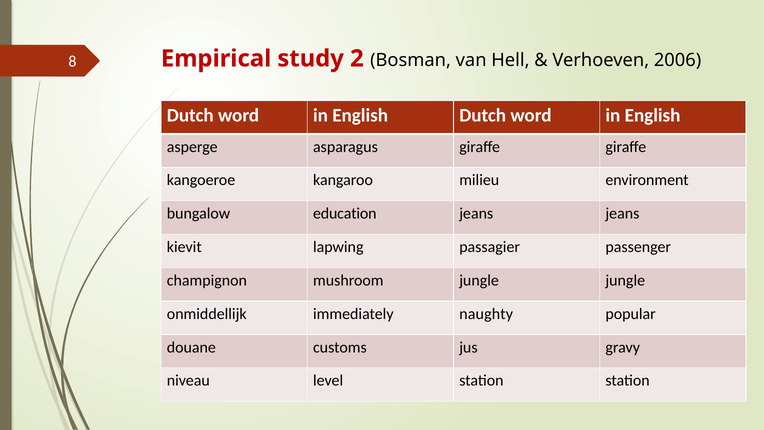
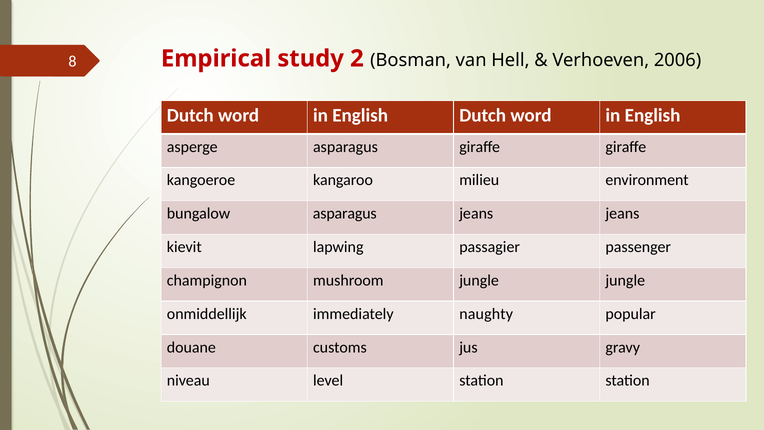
bungalow education: education -> asparagus
